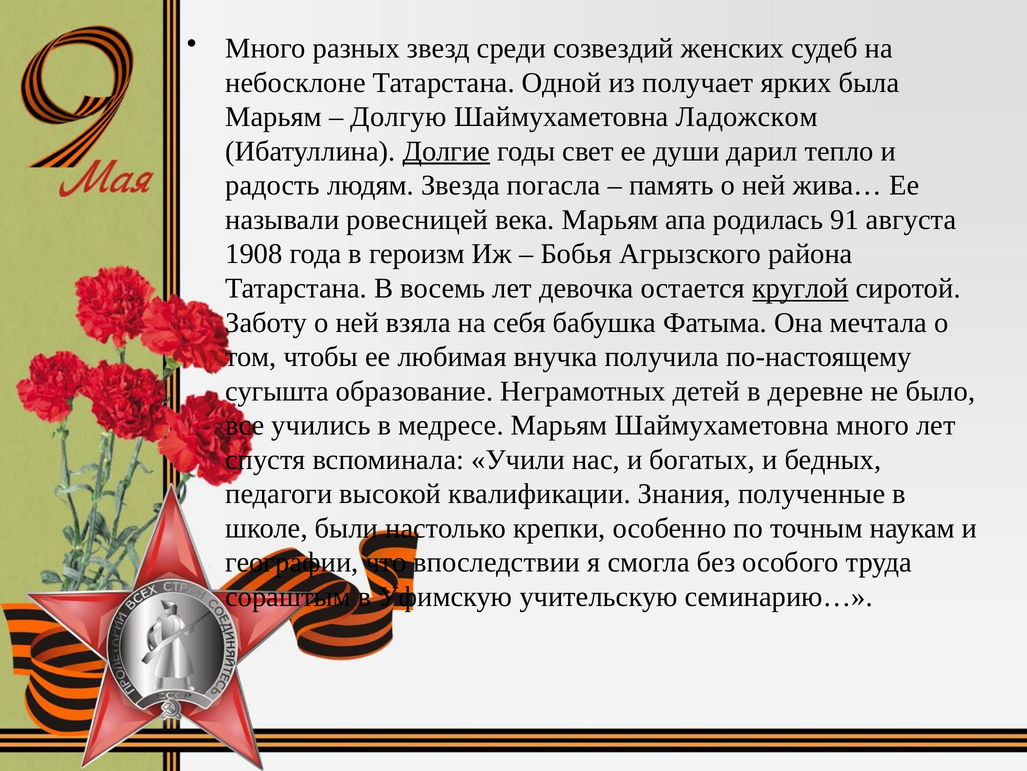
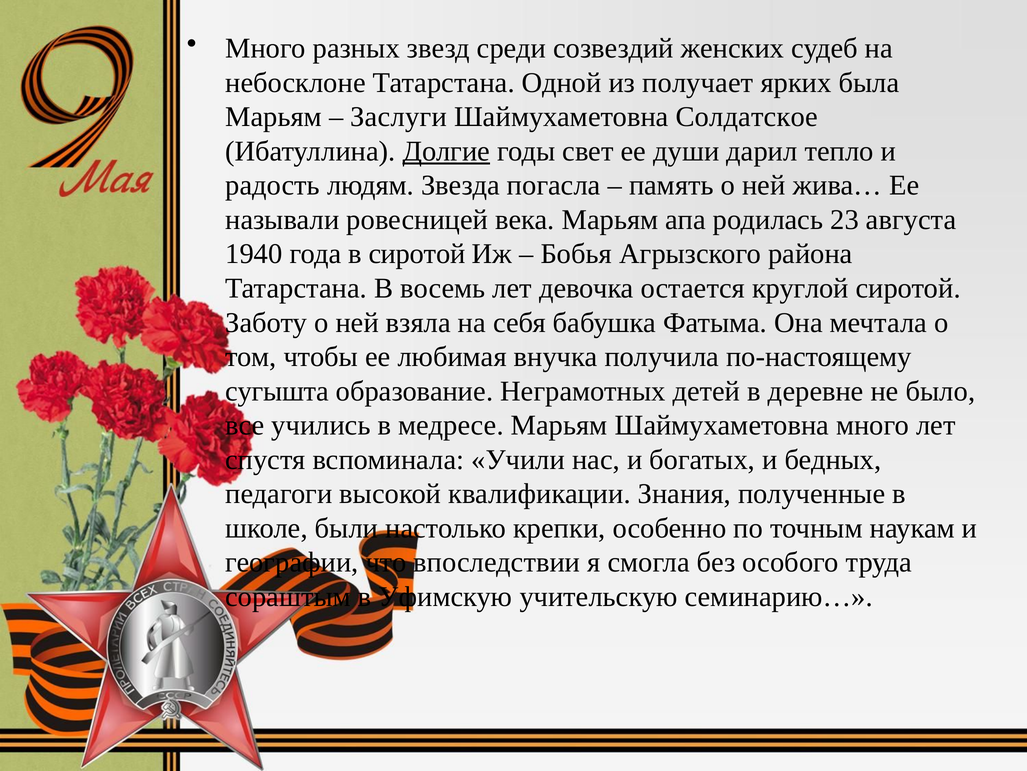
Долгую: Долгую -> Заслуги
Ладожском: Ладожском -> Солдатское
91: 91 -> 23
1908: 1908 -> 1940
в героизм: героизм -> сиротой
круглой underline: present -> none
